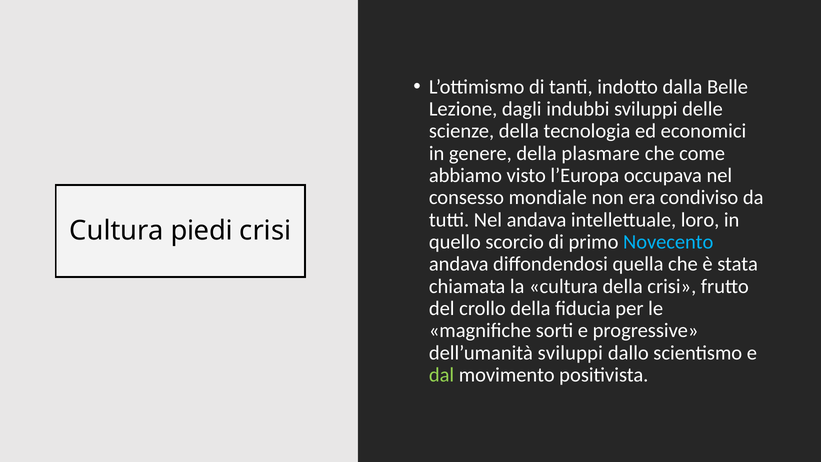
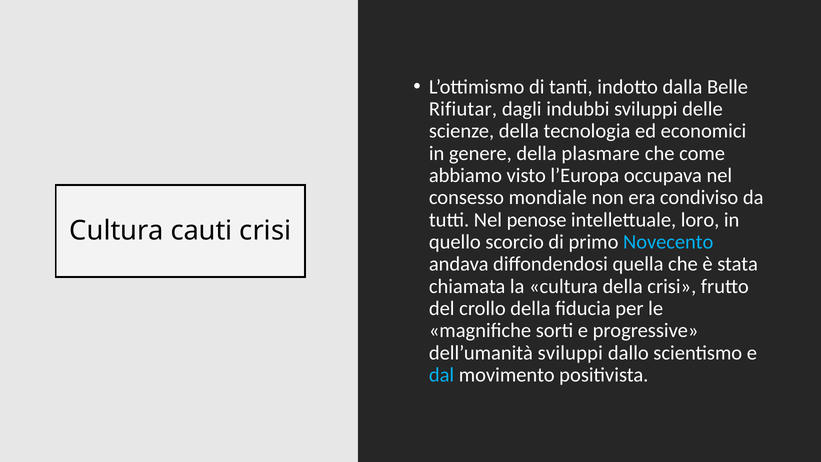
Lezione: Lezione -> Rifiutar
Nel andava: andava -> penose
piedi: piedi -> cauti
dal colour: light green -> light blue
